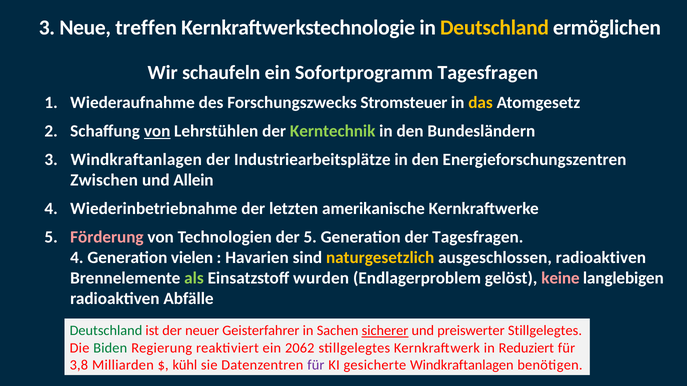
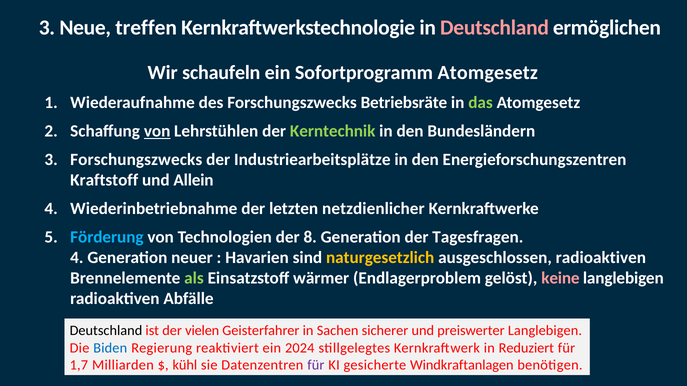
Deutschland at (494, 28) colour: yellow -> pink
Sofortprogramm Tagesfragen: Tagesfragen -> Atomgesetz
Stromsteuer: Stromsteuer -> Betriebsräte
das colour: yellow -> light green
3 Windkraftanlagen: Windkraftanlagen -> Forschungszwecks
Zwischen: Zwischen -> Kraftstoff
amerikanische: amerikanische -> netzdienlicher
Förderung colour: pink -> light blue
der 5: 5 -> 8
vielen: vielen -> neuer
wurden: wurden -> wärmer
Deutschland at (106, 331) colour: green -> black
neuer: neuer -> vielen
sicherer underline: present -> none
preiswerter Stillgelegtes: Stillgelegtes -> Langlebigen
Biden colour: green -> blue
2062: 2062 -> 2024
3,8: 3,8 -> 1,7
